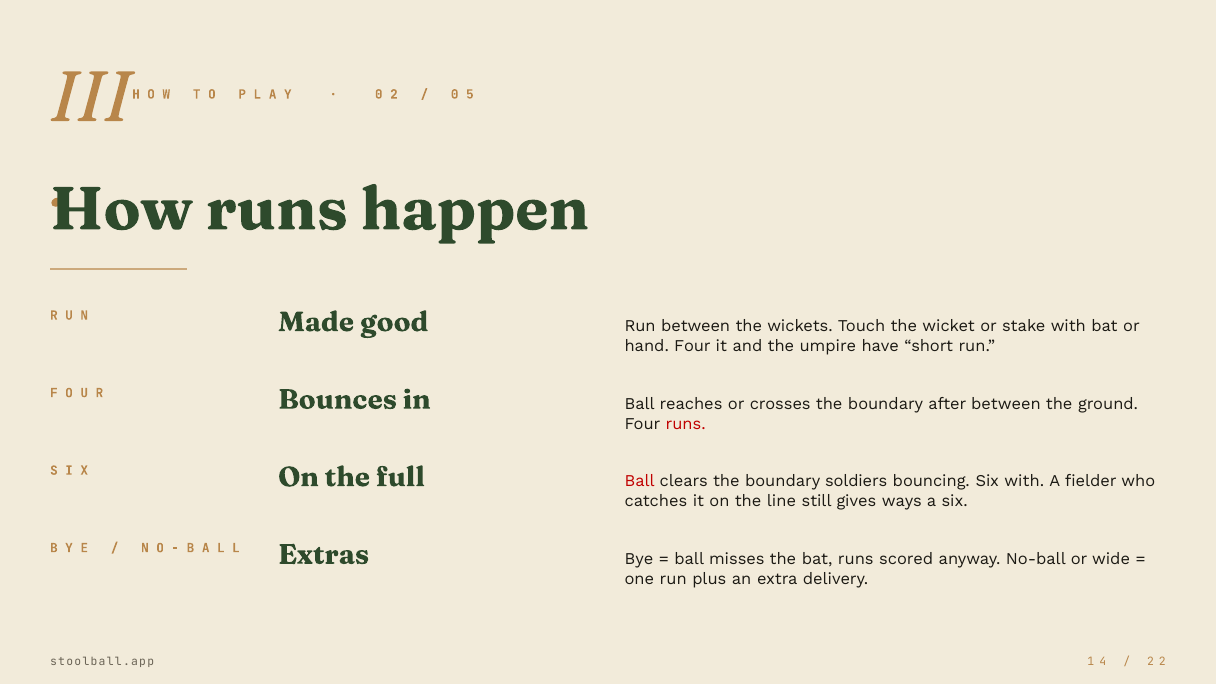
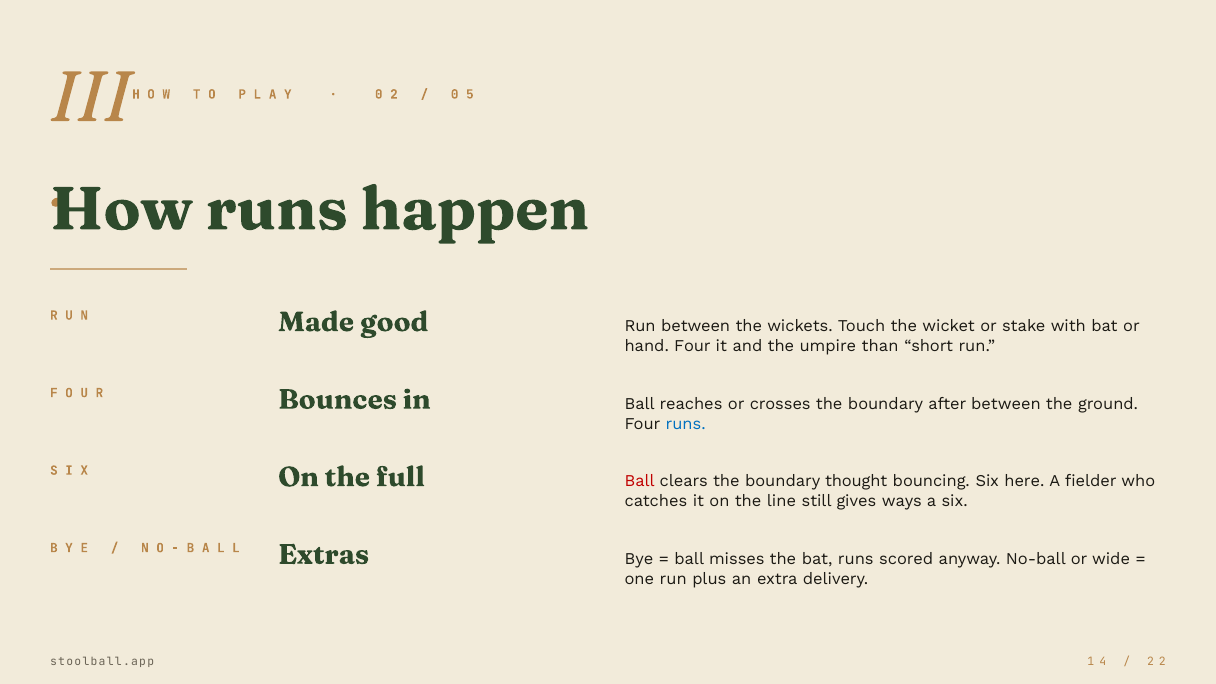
have: have -> than
runs at (686, 424) colour: red -> blue
soldiers: soldiers -> thought
Six with: with -> here
